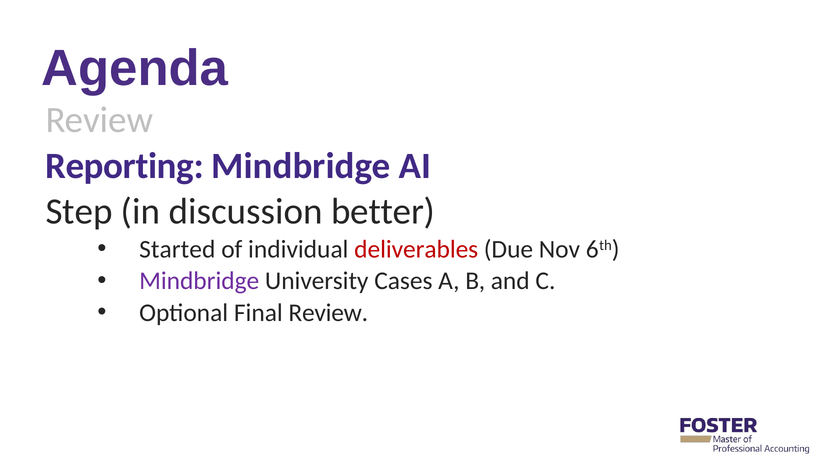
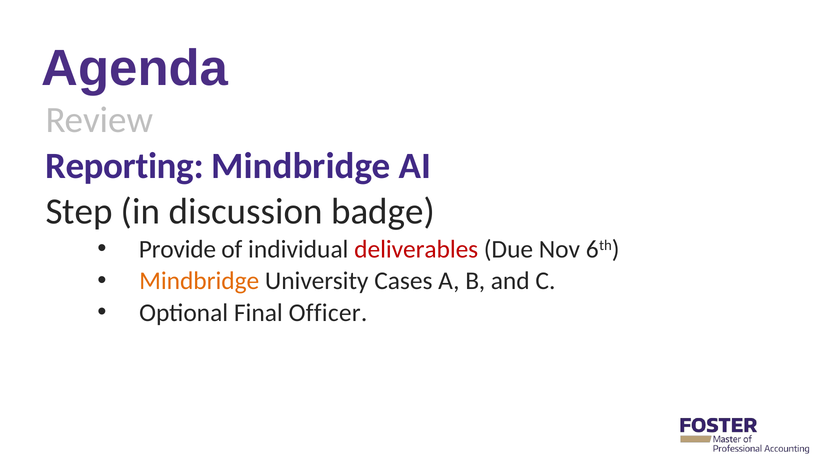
better: better -> badge
Started: Started -> Provide
Mindbridge at (199, 281) colour: purple -> orange
Final Review: Review -> Officer
